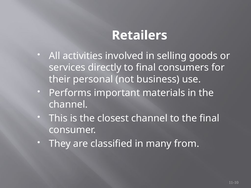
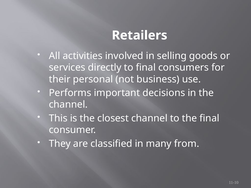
materials: materials -> decisions
